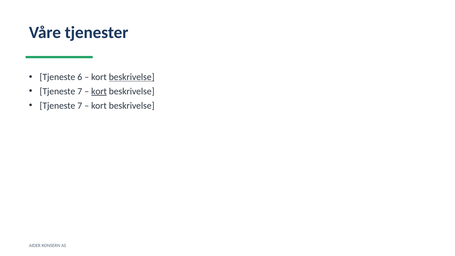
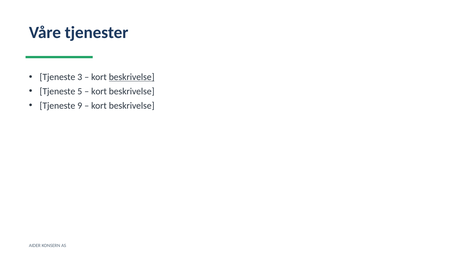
6: 6 -> 3
7 at (80, 91): 7 -> 5
kort at (99, 91) underline: present -> none
7 at (80, 106): 7 -> 9
